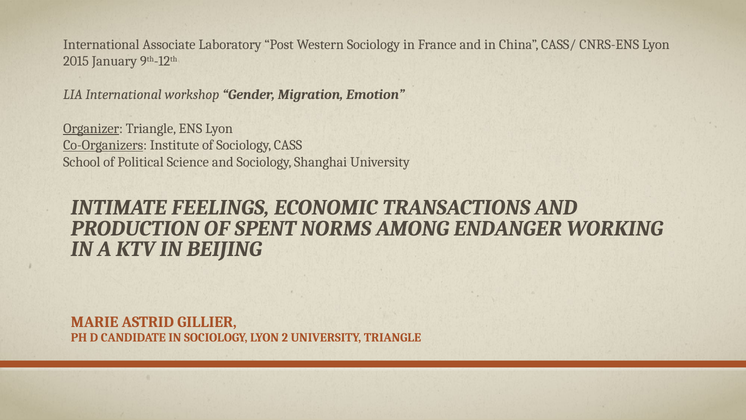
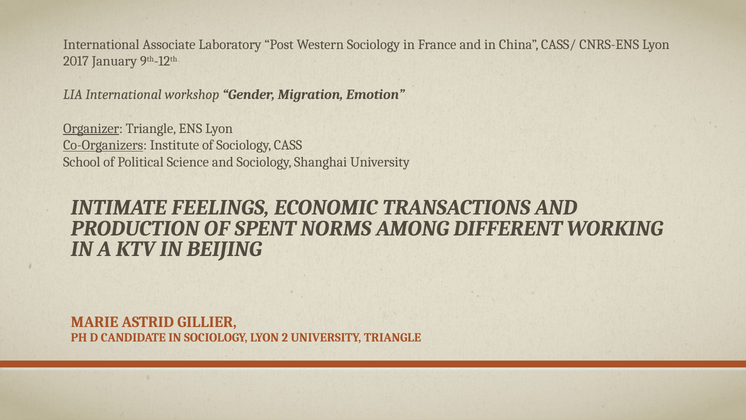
2015: 2015 -> 2017
ENDANGER: ENDANGER -> DIFFERENT
